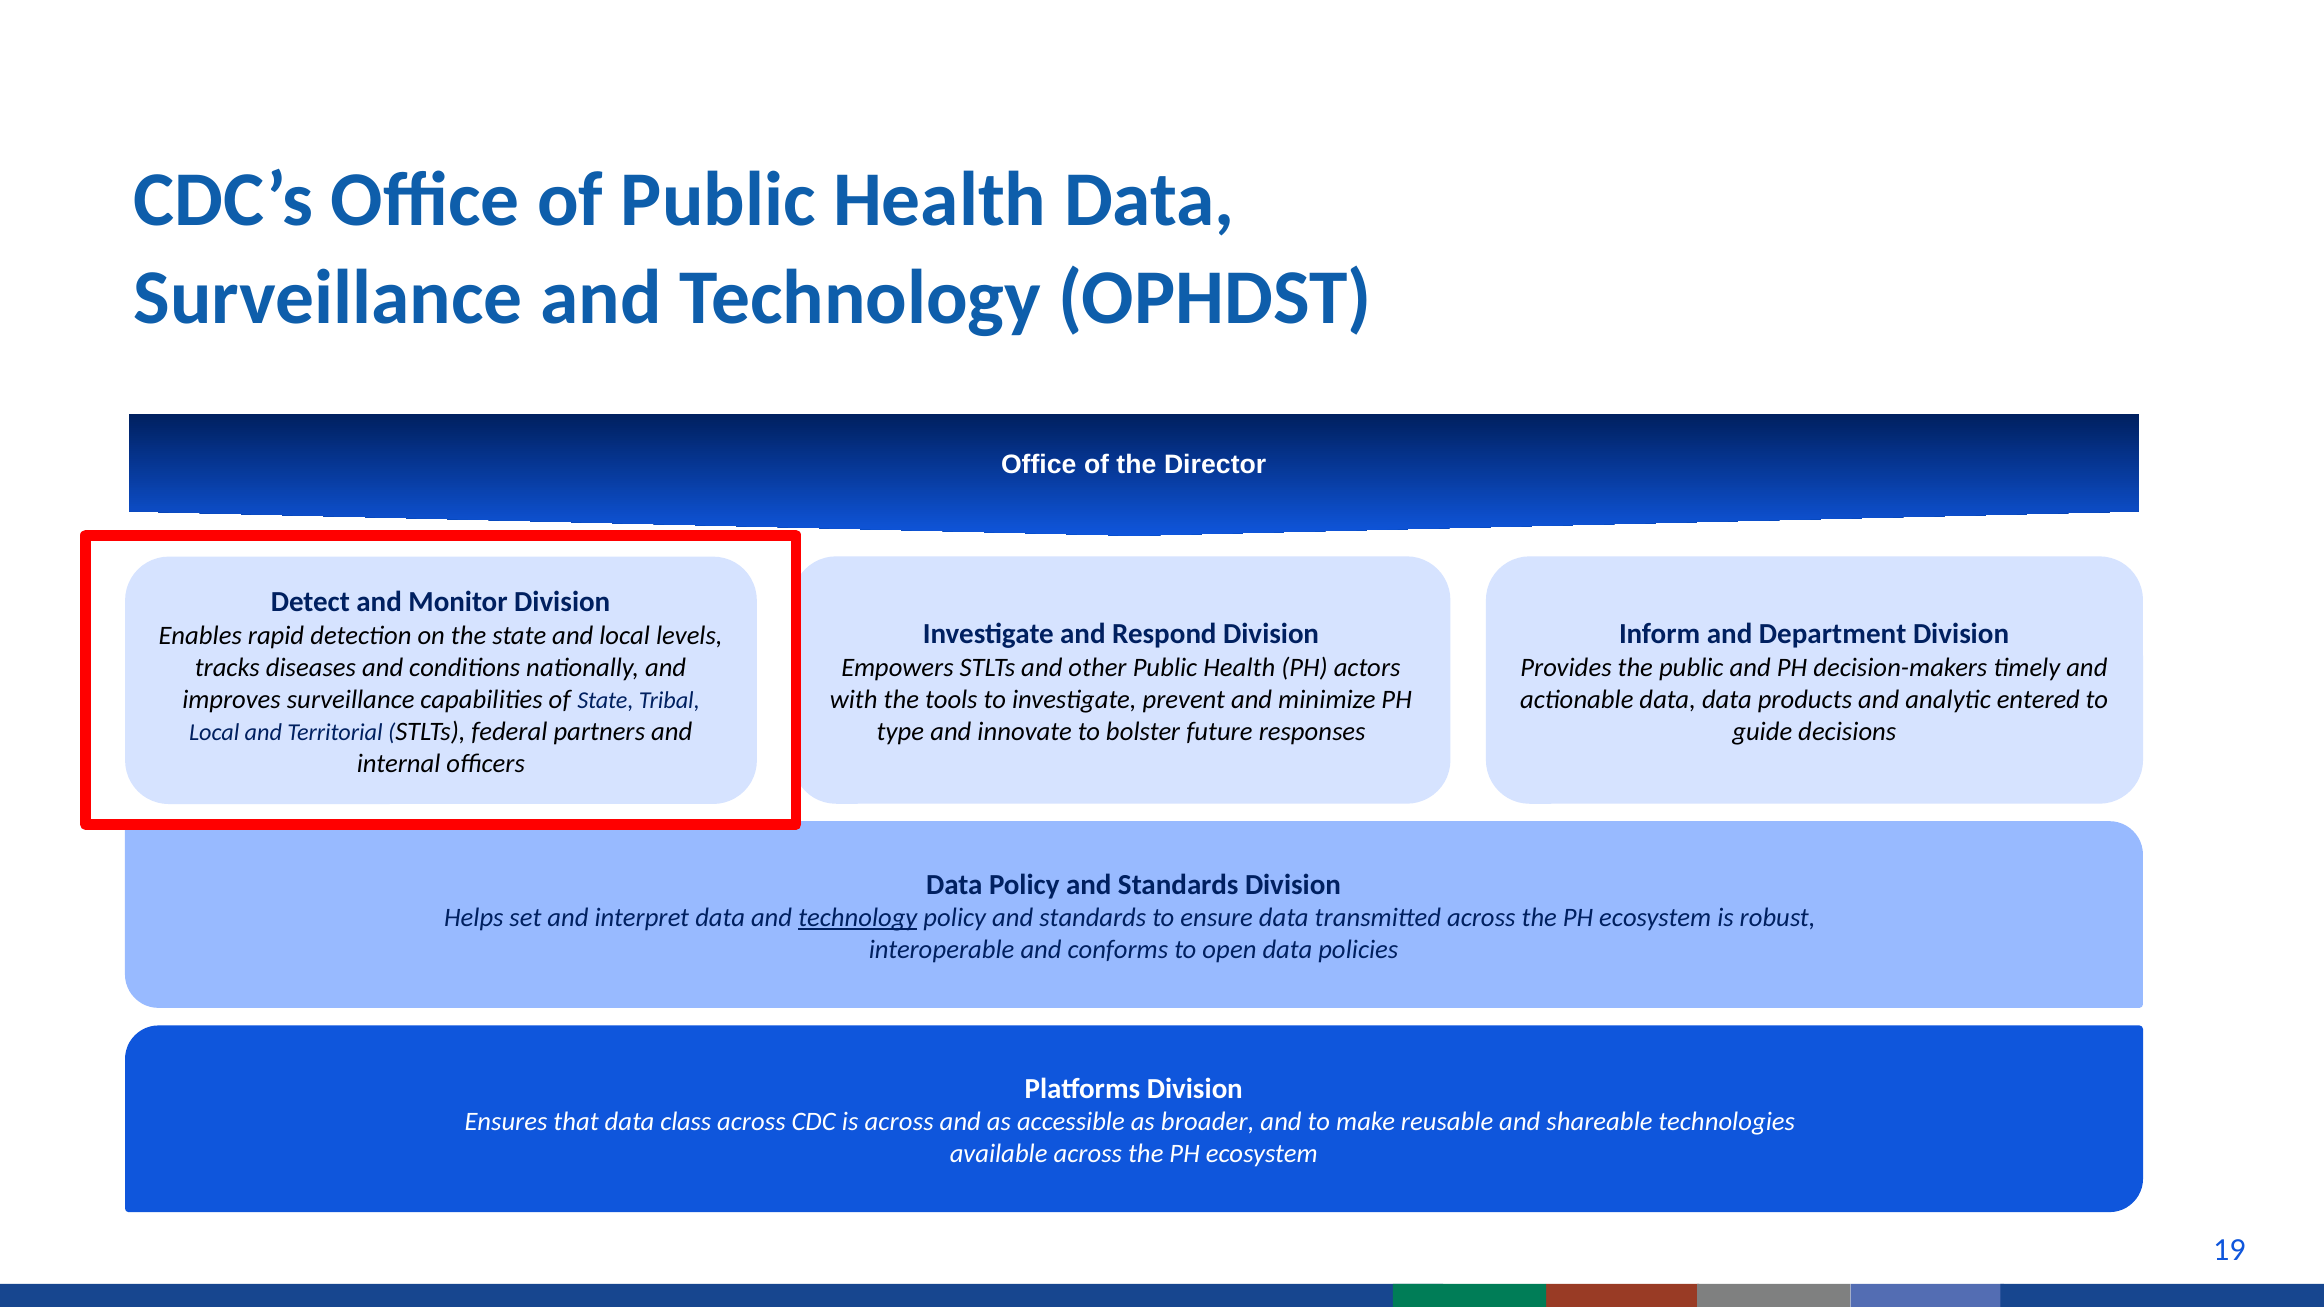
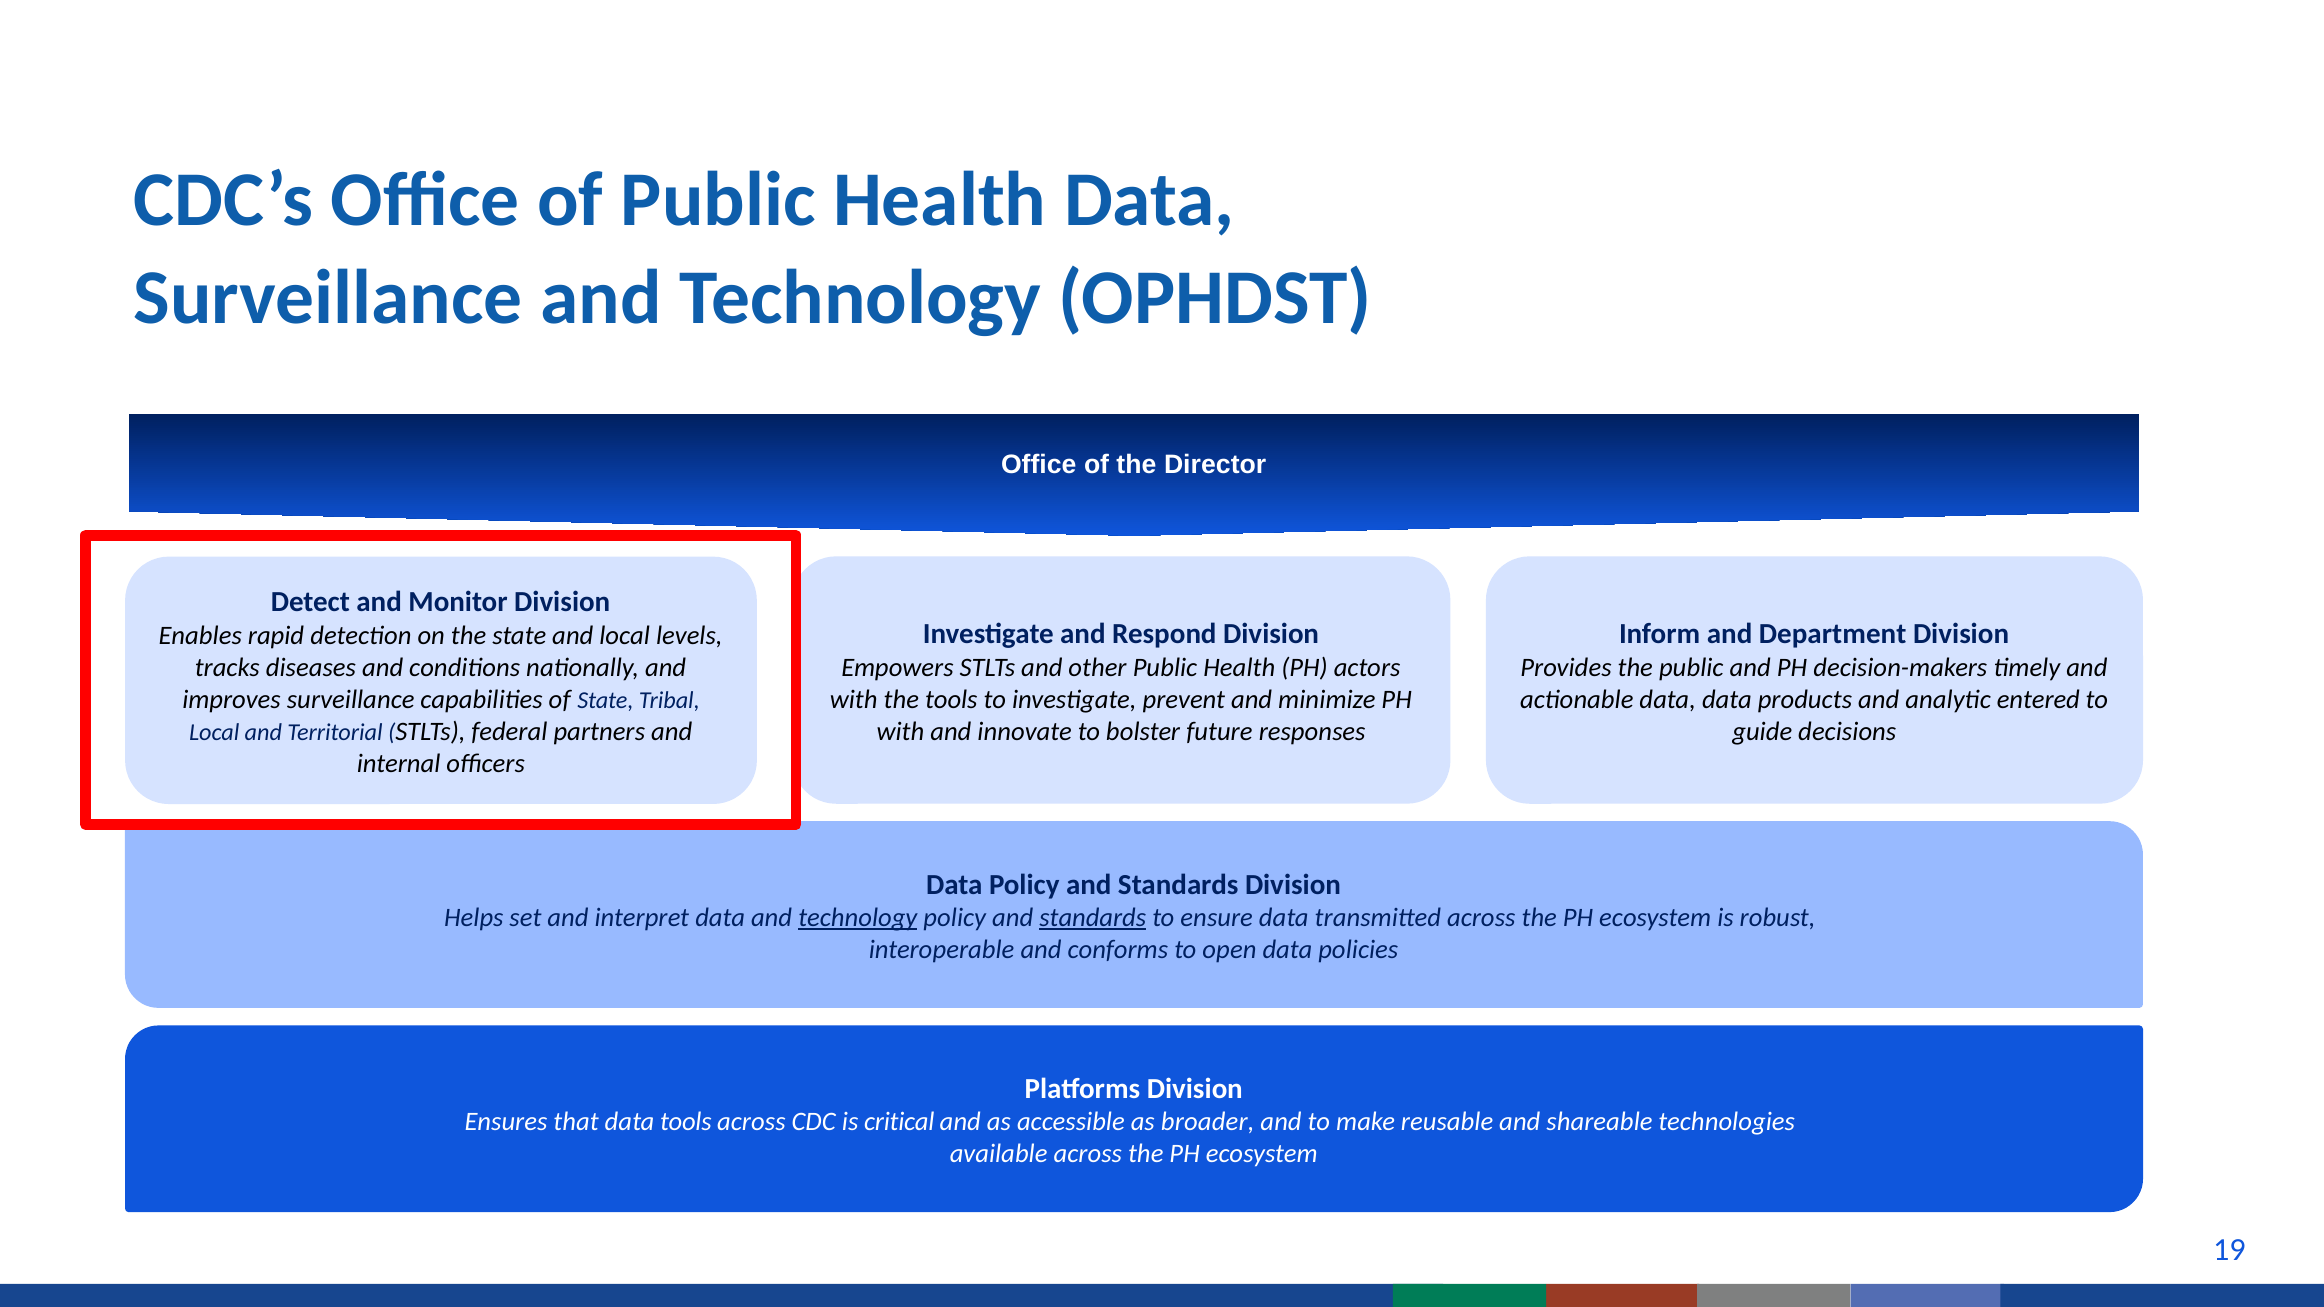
type at (900, 731): type -> with
standards at (1093, 918) underline: none -> present
data class: class -> tools
is across: across -> critical
